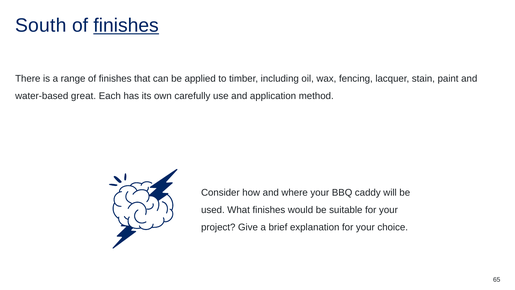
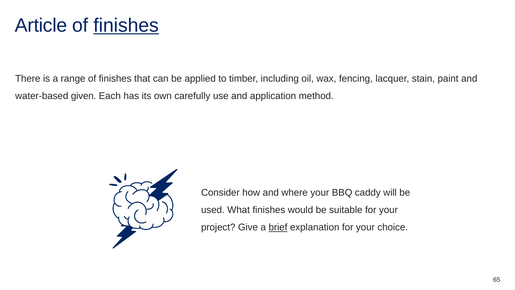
South: South -> Article
great: great -> given
brief underline: none -> present
